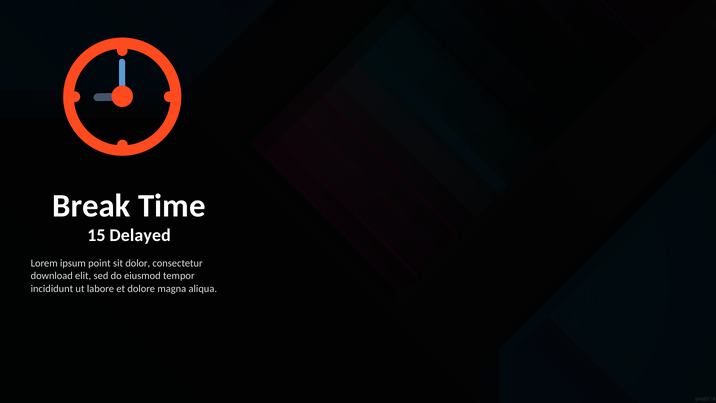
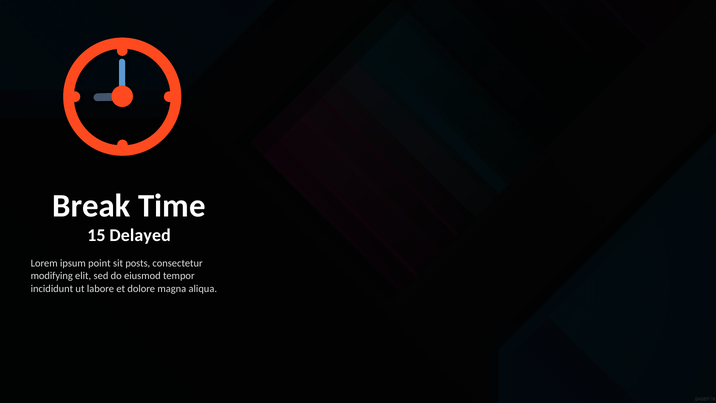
dolor: dolor -> posts
download: download -> modifying
